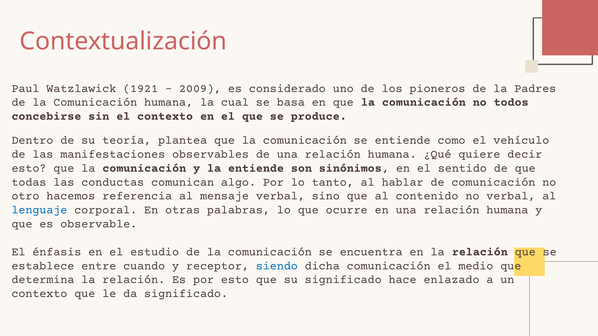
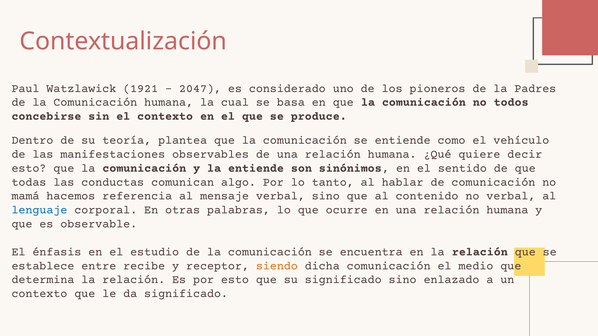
2009: 2009 -> 2047
otro: otro -> mamá
cuando: cuando -> recibe
siendo colour: blue -> orange
significado hace: hace -> sino
